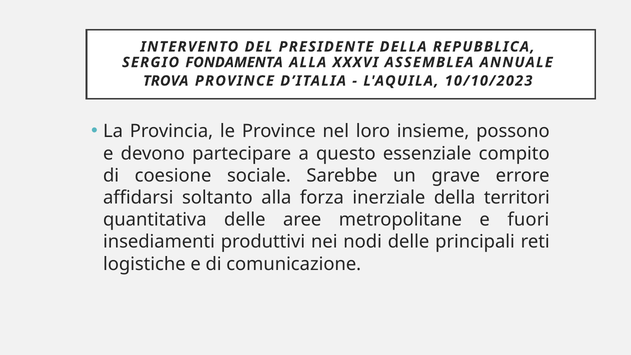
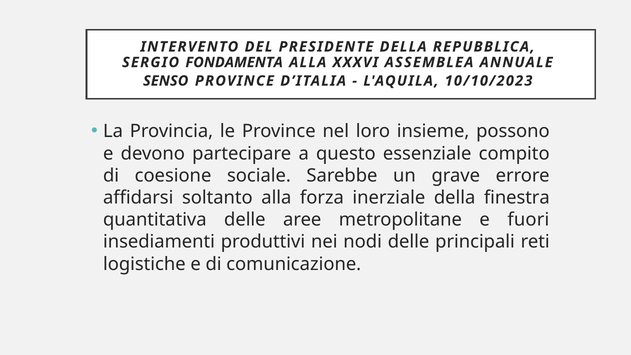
TROVA: TROVA -> SENSO
territori: territori -> finestra
